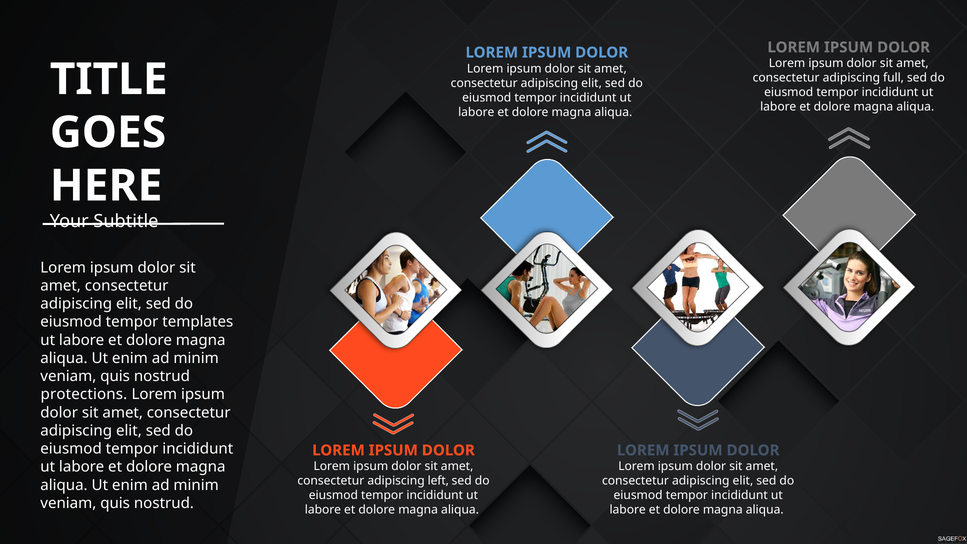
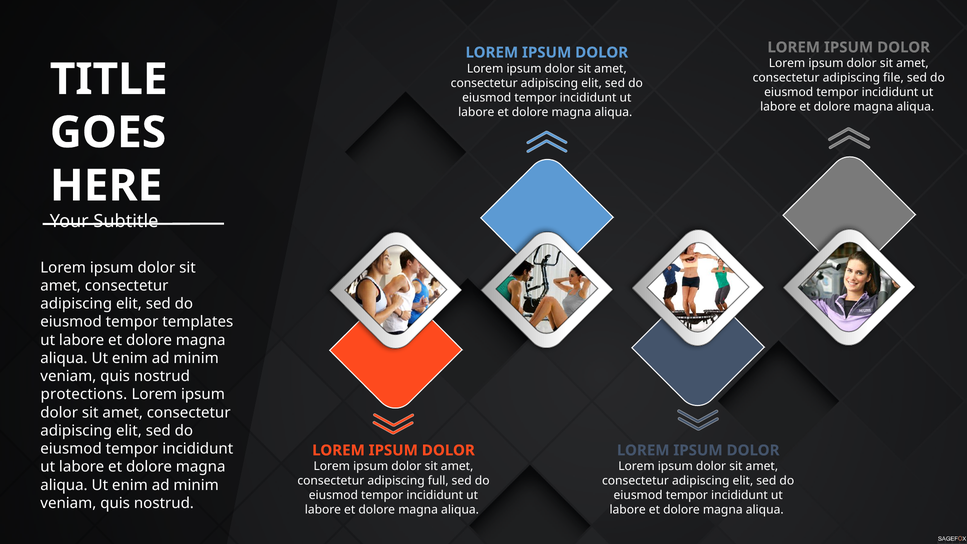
full: full -> file
left: left -> full
